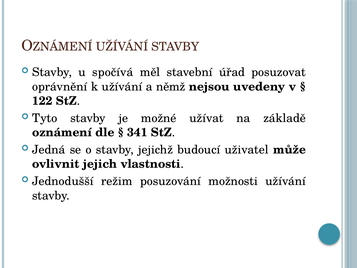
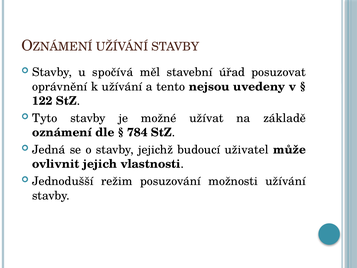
němž: němž -> tento
341: 341 -> 784
